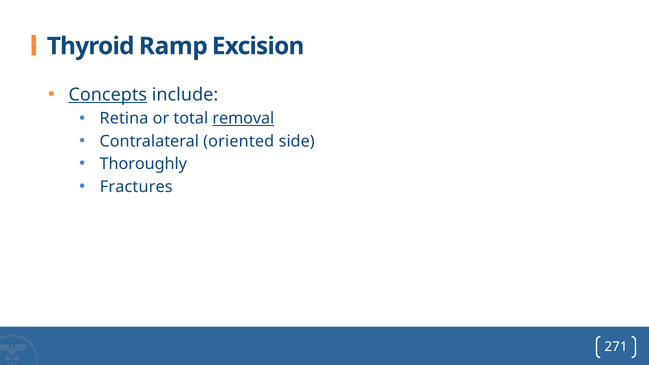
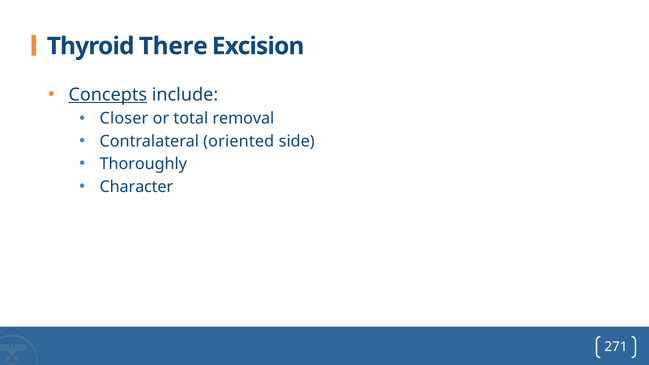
Ramp: Ramp -> There
Retina: Retina -> Closer
removal underline: present -> none
Fractures: Fractures -> Character
